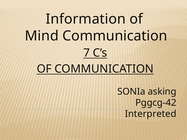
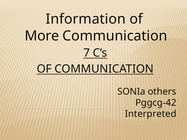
Mind: Mind -> More
asking: asking -> others
